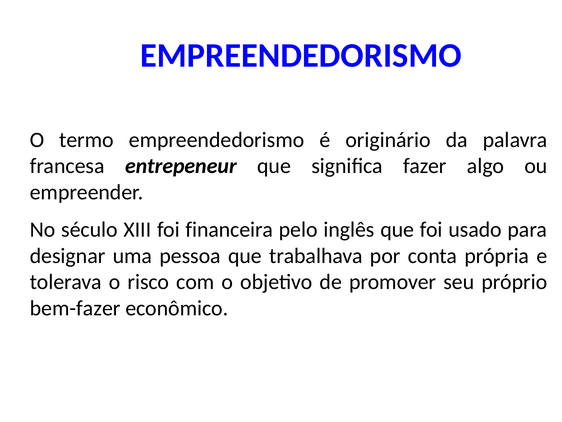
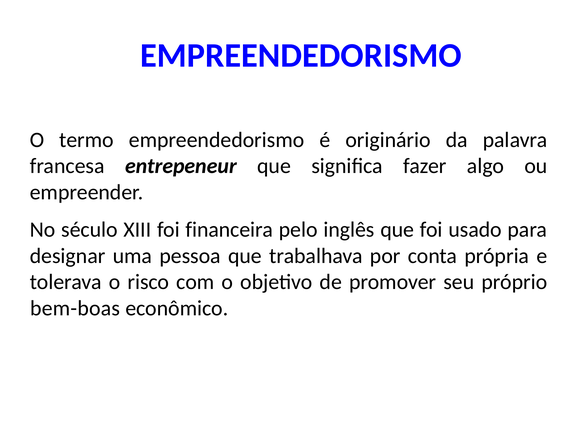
bem-fazer: bem-fazer -> bem-boas
